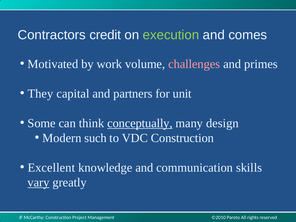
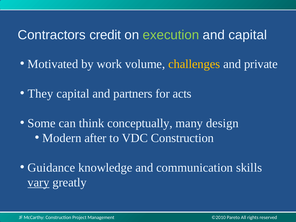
and comes: comes -> capital
challenges colour: pink -> yellow
primes: primes -> private
unit: unit -> acts
conceptually underline: present -> none
such: such -> after
Excellent: Excellent -> Guidance
